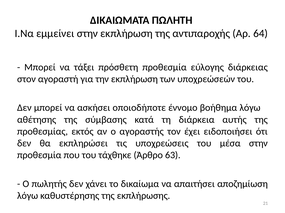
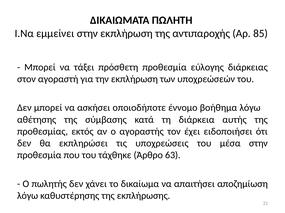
64: 64 -> 85
